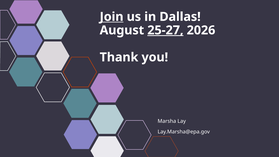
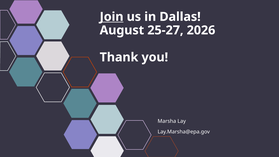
25-27 underline: present -> none
